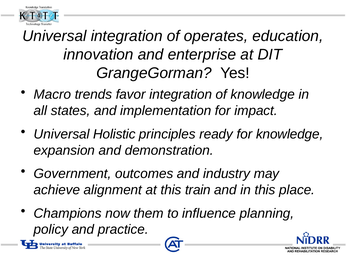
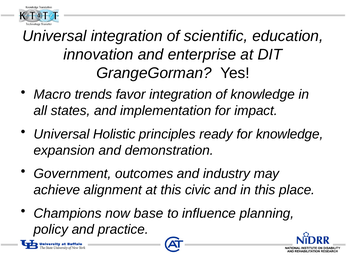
operates: operates -> scientific
train: train -> civic
them: them -> base
